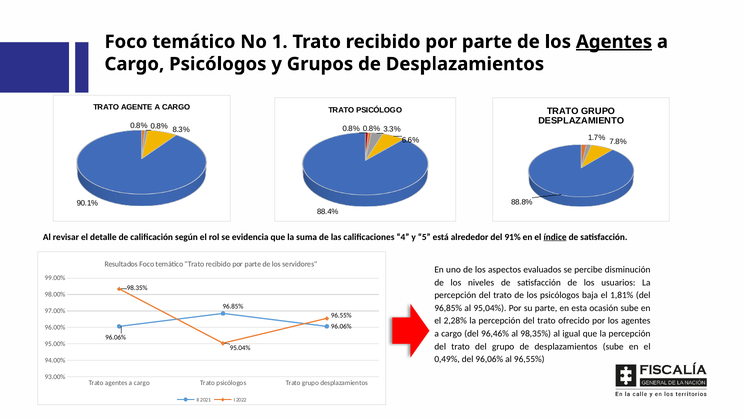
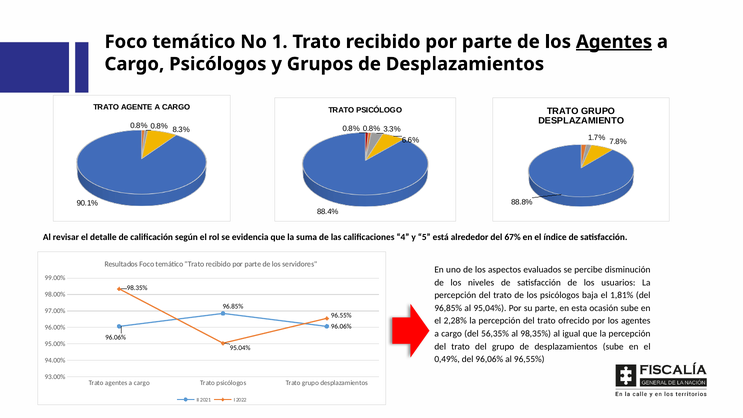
91%: 91% -> 67%
índice underline: present -> none
96,46%: 96,46% -> 56,35%
